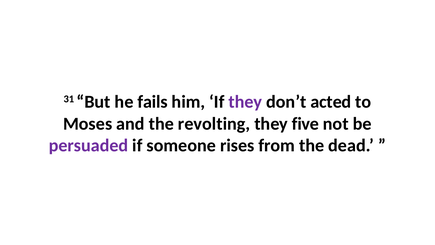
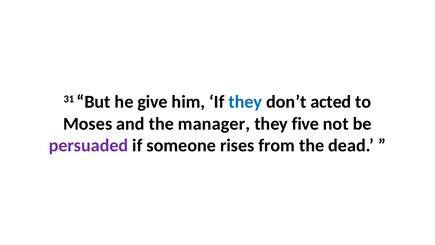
fails: fails -> give
they at (245, 102) colour: purple -> blue
revolting: revolting -> manager
